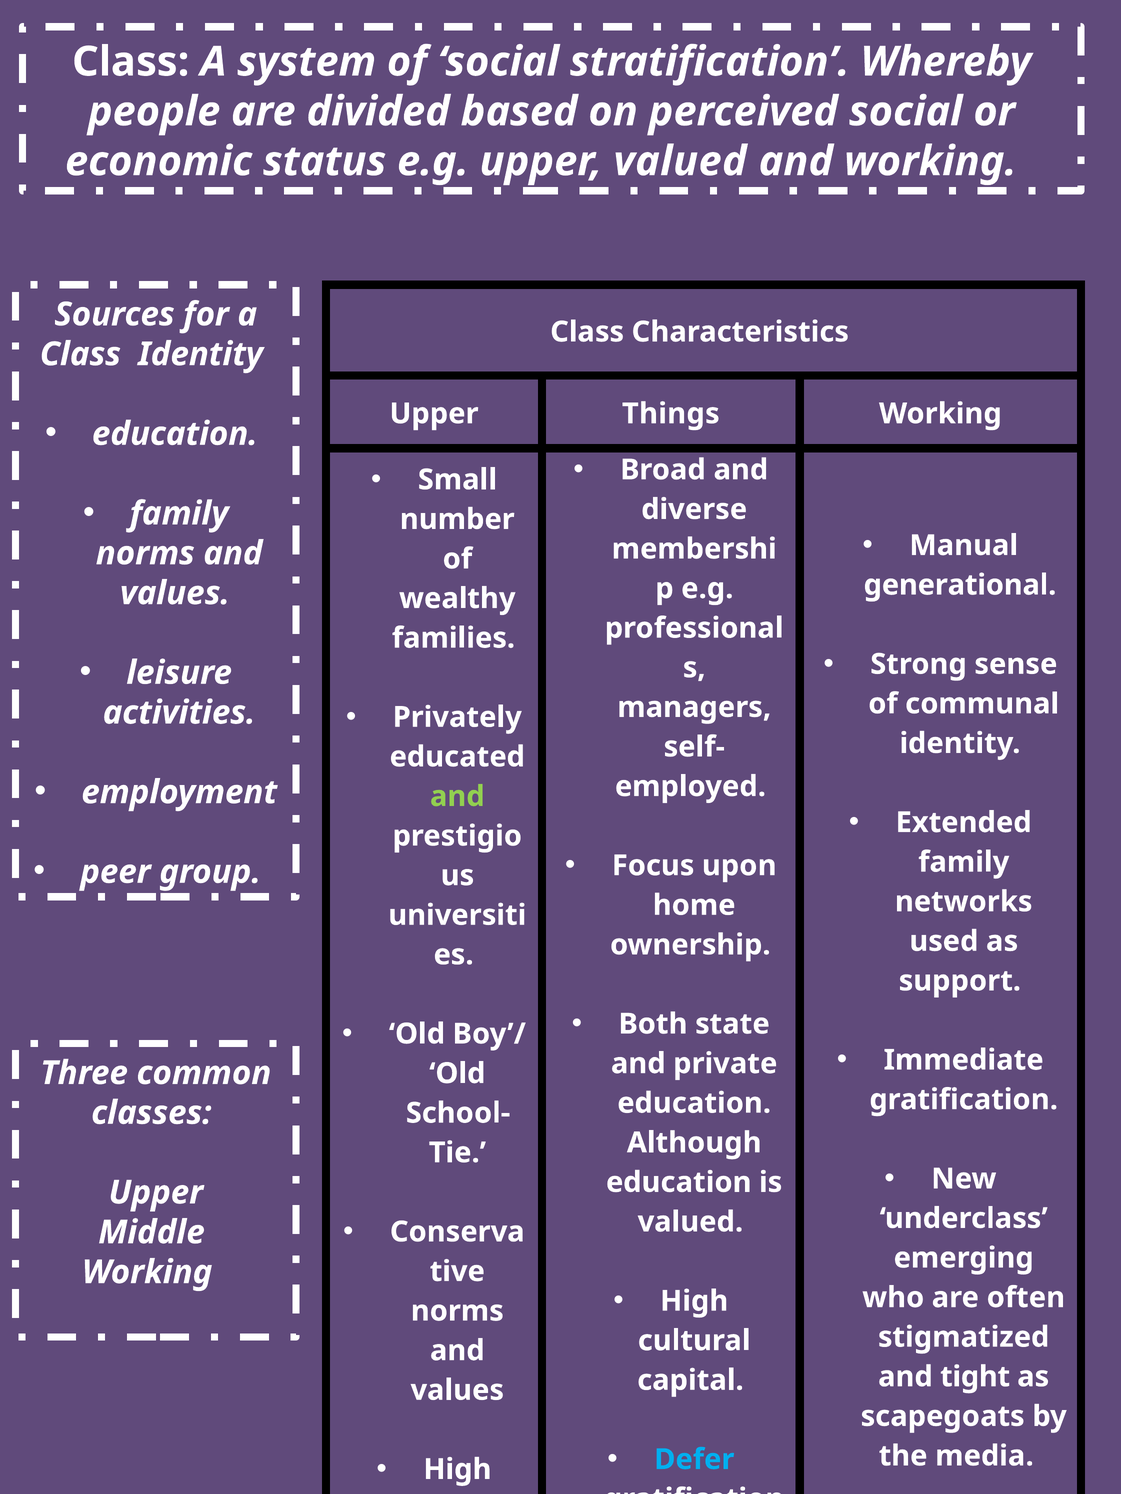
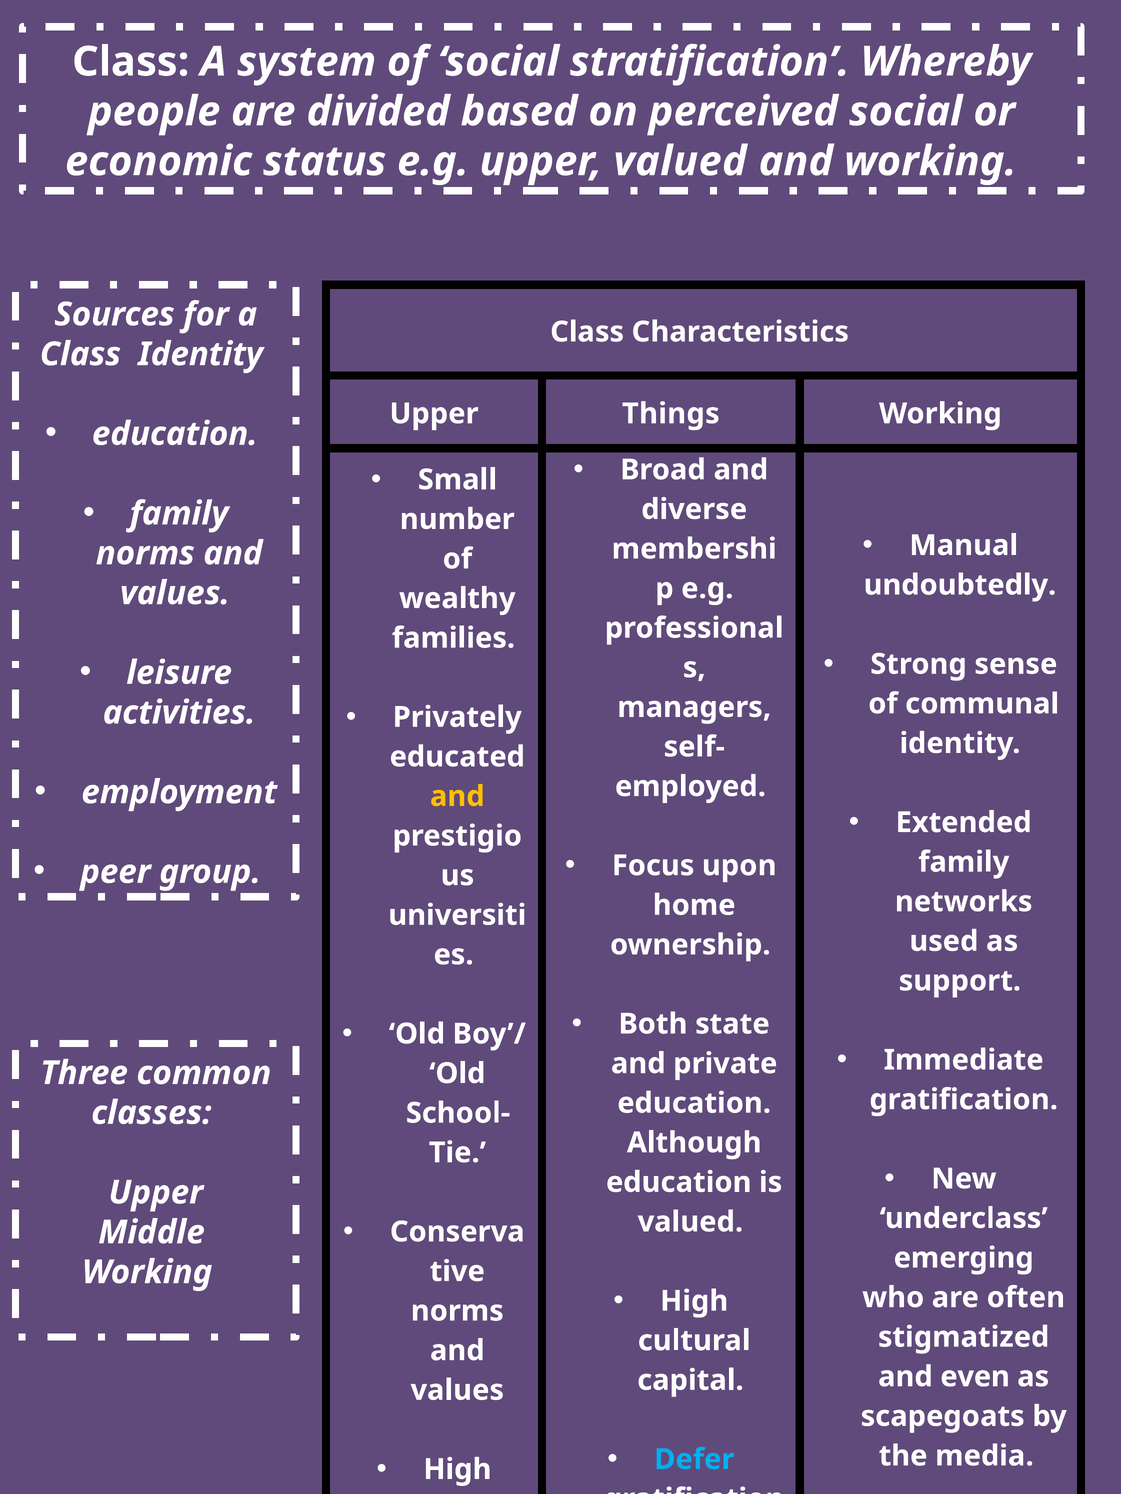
generational: generational -> undoubtedly
and at (457, 797) colour: light green -> yellow
tight: tight -> even
